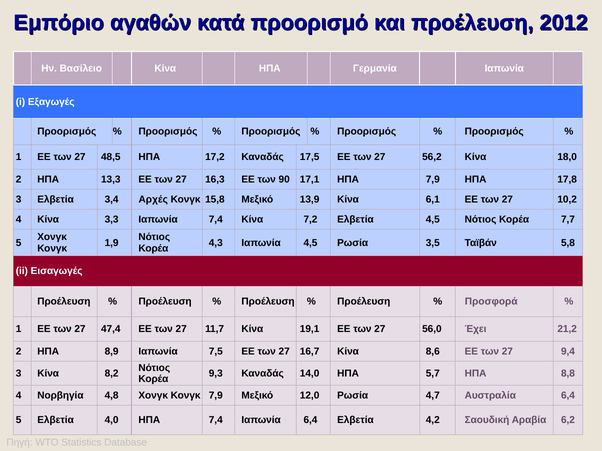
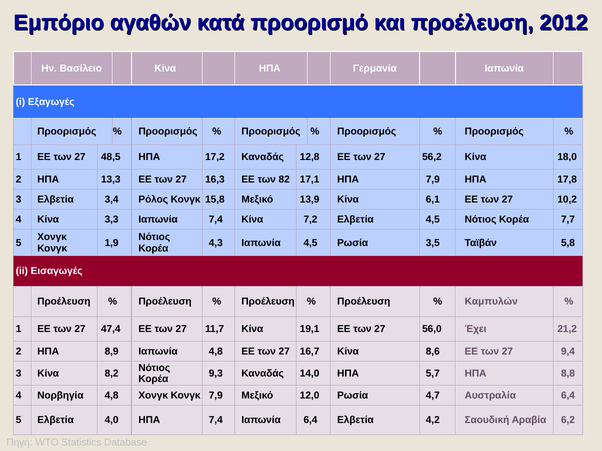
17,5: 17,5 -> 12,8
90: 90 -> 82
Αρχές: Αρχές -> Ρόλος
Προσφορά: Προσφορά -> Καμπυλών
Ιαπωνία 7,5: 7,5 -> 4,8
